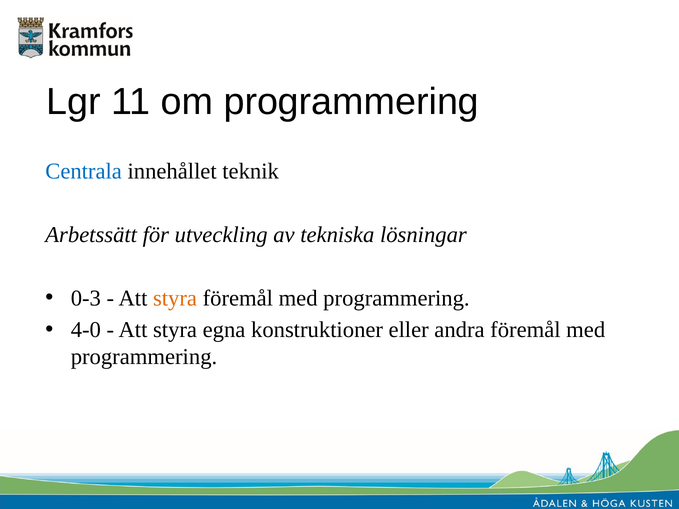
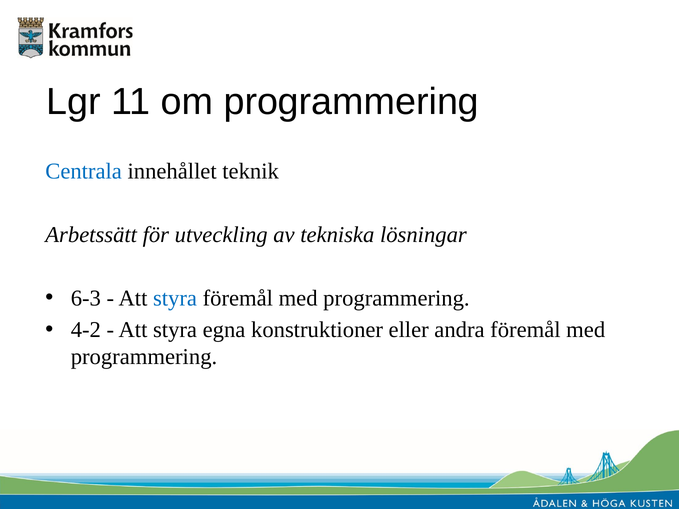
0-3: 0-3 -> 6-3
styra at (175, 298) colour: orange -> blue
4-0: 4-0 -> 4-2
